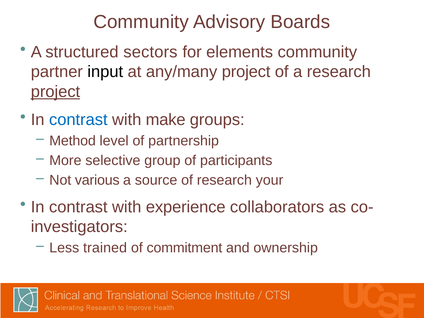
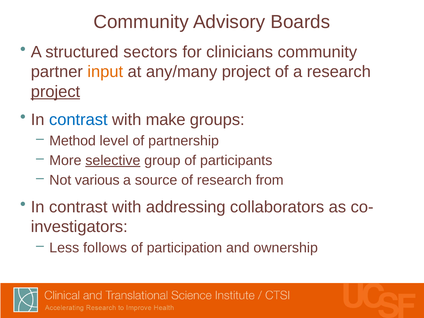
elements: elements -> clinicians
input colour: black -> orange
selective underline: none -> present
your: your -> from
experience: experience -> addressing
trained: trained -> follows
commitment: commitment -> participation
